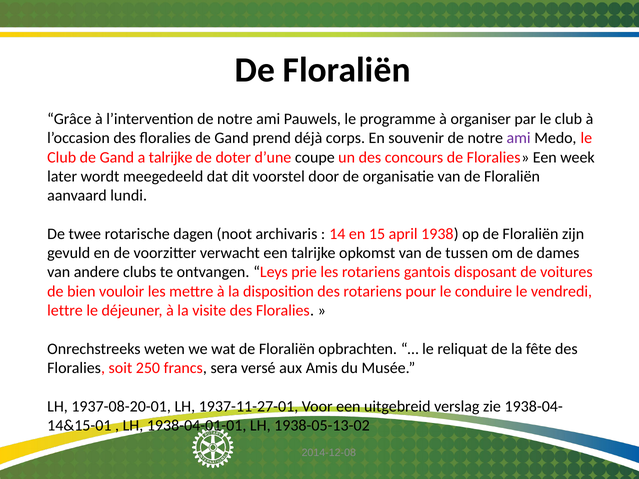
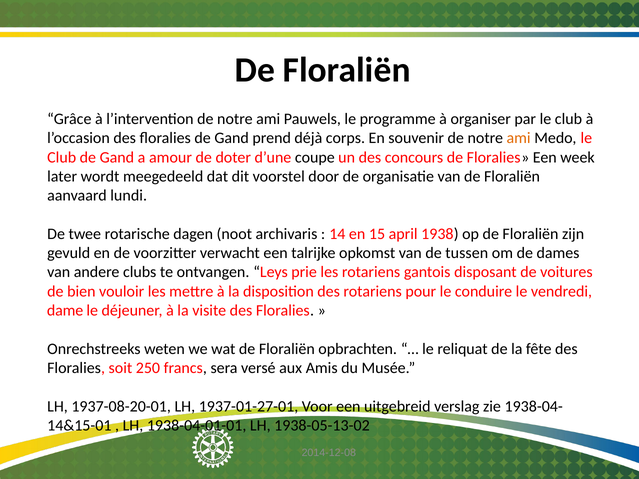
ami at (519, 138) colour: purple -> orange
a talrijke: talrijke -> amour
lettre: lettre -> dame
1937-11-27-01: 1937-11-27-01 -> 1937-01-27-01
